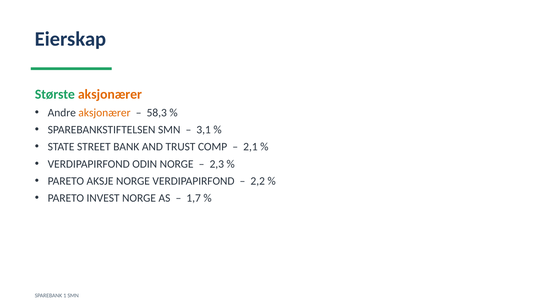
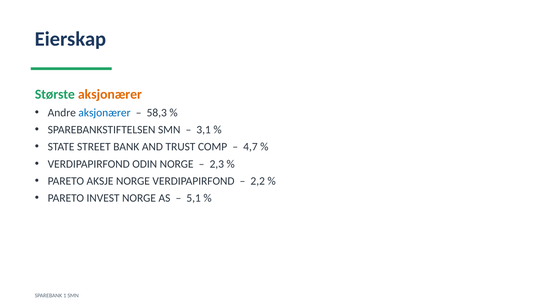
aksjonærer at (105, 113) colour: orange -> blue
2,1: 2,1 -> 4,7
1,7: 1,7 -> 5,1
